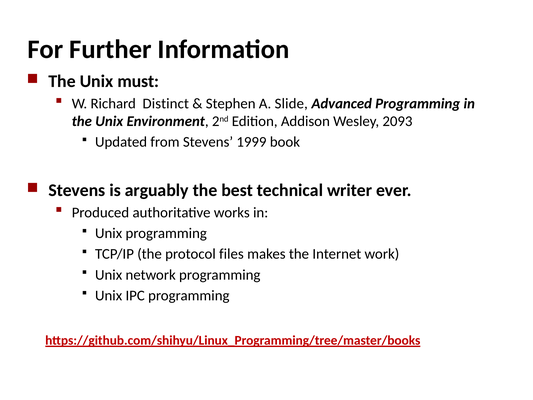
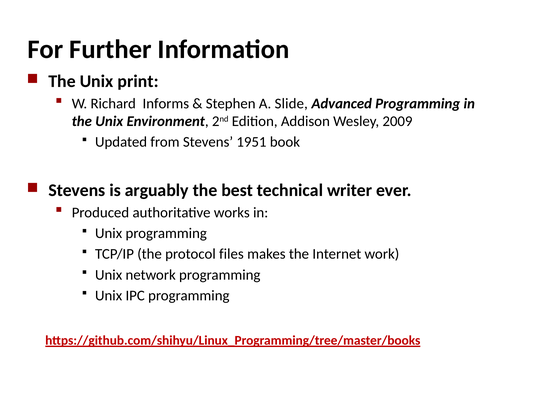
must: must -> print
Distinct: Distinct -> Informs
2093: 2093 -> 2009
1999: 1999 -> 1951
